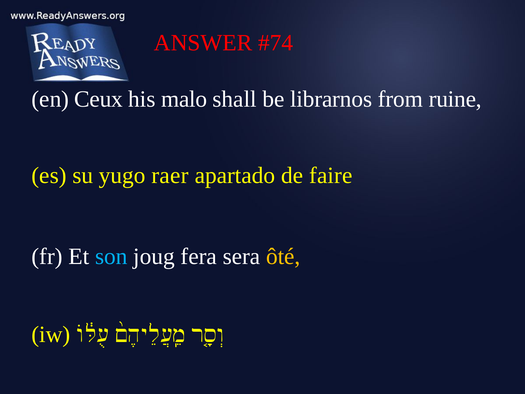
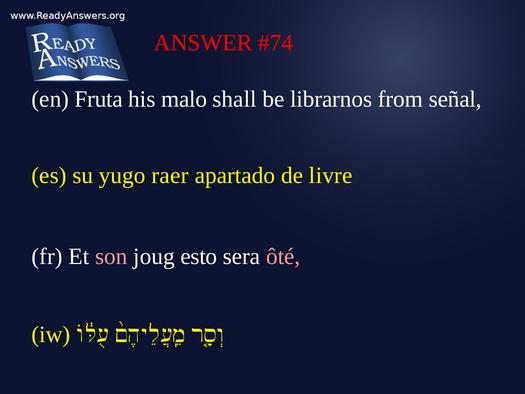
Ceux: Ceux -> Fruta
ruine: ruine -> señal
faire: faire -> livre
son colour: light blue -> pink
fera: fera -> esto
ôté colour: yellow -> pink
